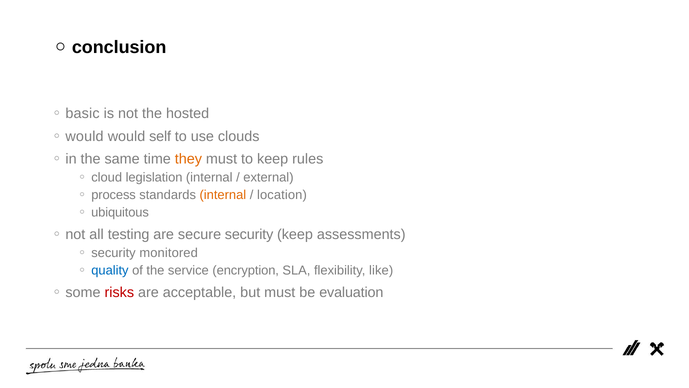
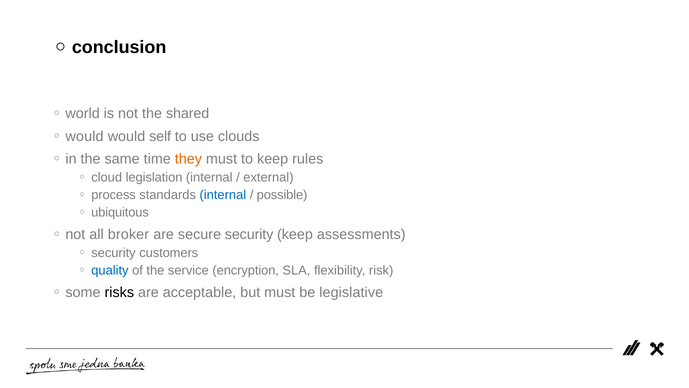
basic: basic -> world
hosted: hosted -> shared
internal at (223, 195) colour: orange -> blue
location: location -> possible
testing: testing -> broker
monitored: monitored -> customers
like: like -> risk
risks colour: red -> black
evaluation: evaluation -> legislative
